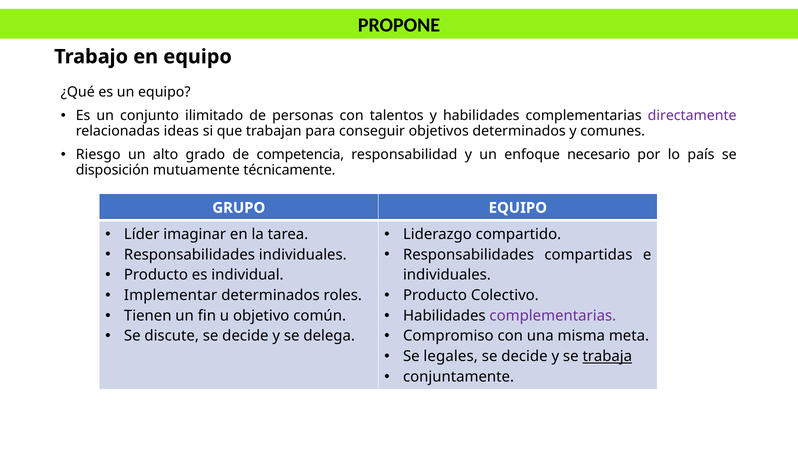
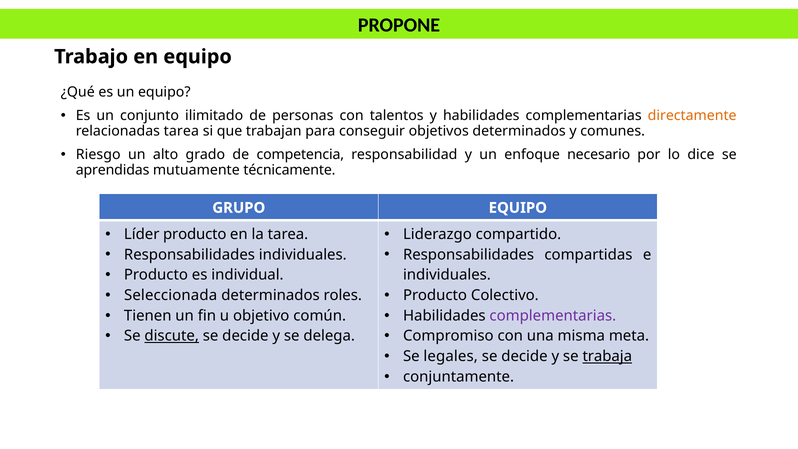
directamente colour: purple -> orange
relacionadas ideas: ideas -> tarea
país: país -> dice
disposición: disposición -> aprendidas
Líder imaginar: imaginar -> producto
Implementar: Implementar -> Seleccionada
discute underline: none -> present
